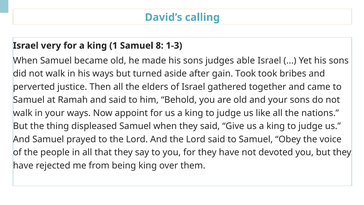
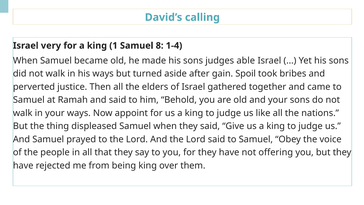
1-3: 1-3 -> 1-4
gain Took: Took -> Spoil
devoted: devoted -> offering
